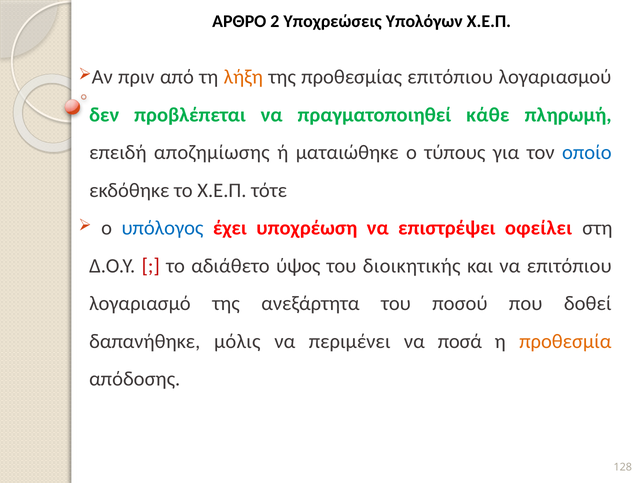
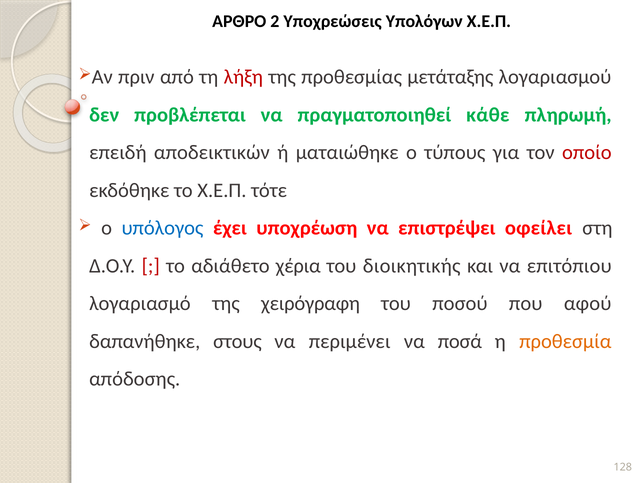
λήξη colour: orange -> red
προθεσμίας επιτόπιου: επιτόπιου -> μετάταξης
αποζημίωσης: αποζημίωσης -> αποδεικτικών
οποίο colour: blue -> red
ύψος: ύψος -> χέρια
ανεξάρτητα: ανεξάρτητα -> χειρόγραφη
δοθεί: δοθεί -> αφού
μόλις: μόλις -> στους
